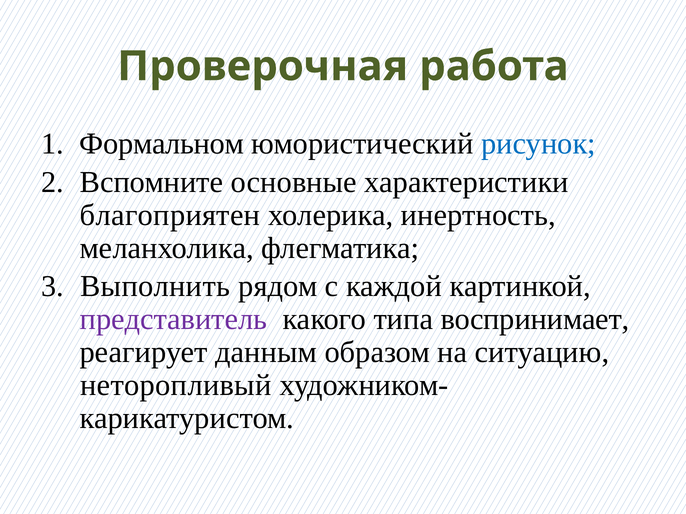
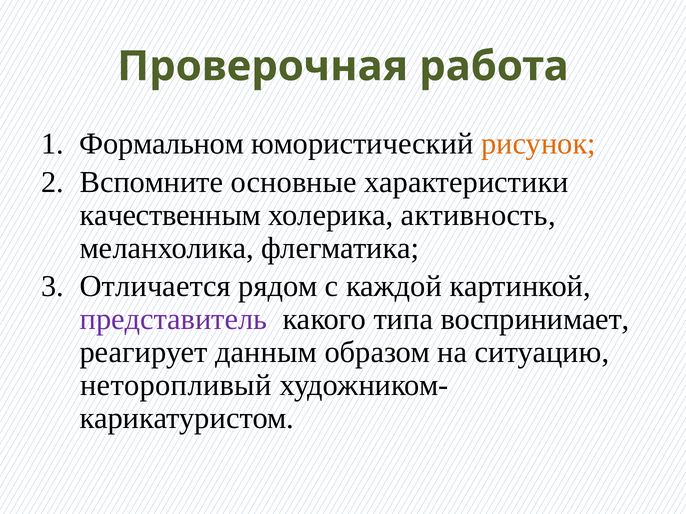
рисунок colour: blue -> orange
благоприятен: благоприятен -> качественным
инертность: инертность -> активность
Выполнить: Выполнить -> Отличается
